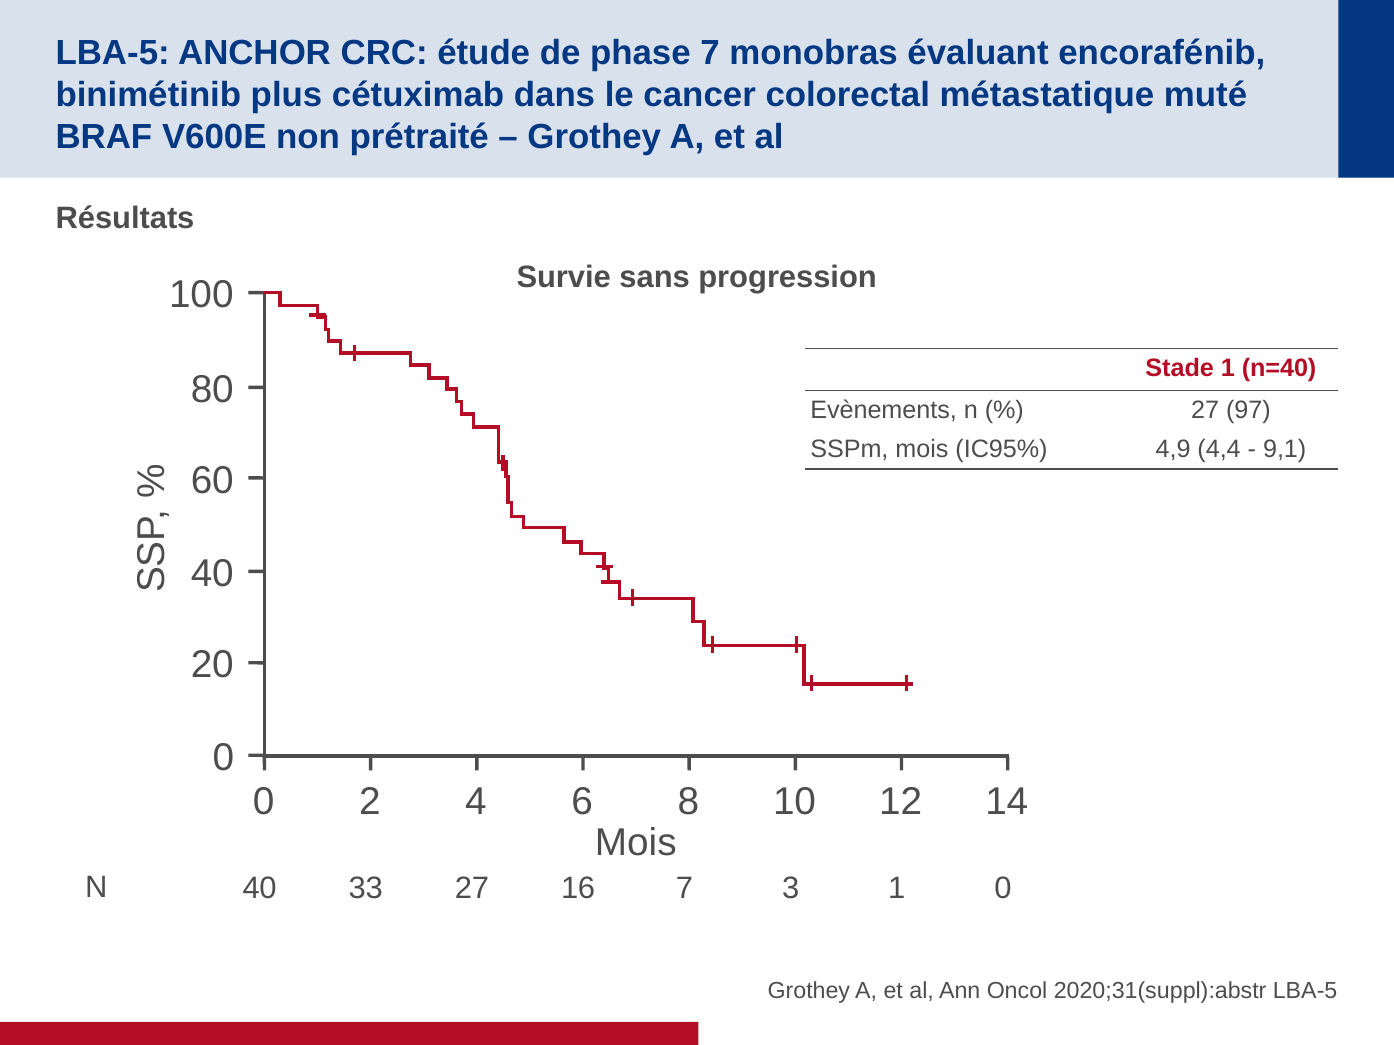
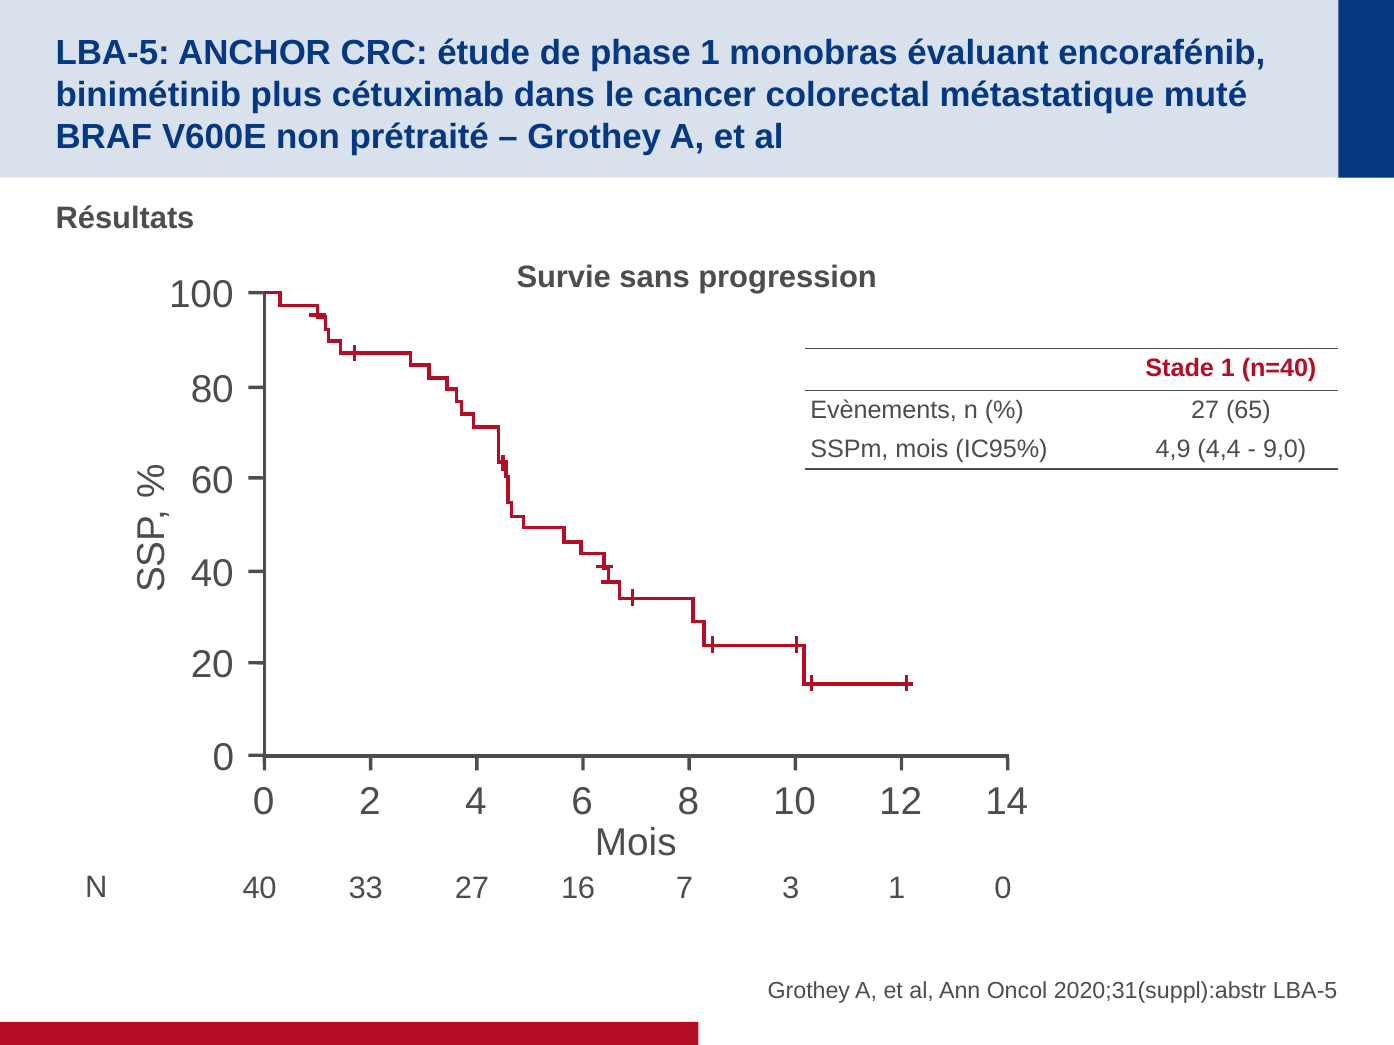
phase 7: 7 -> 1
97: 97 -> 65
9,1: 9,1 -> 9,0
